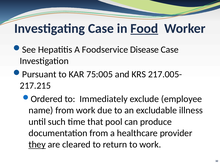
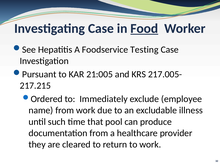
Disease: Disease -> Testing
75:005: 75:005 -> 21:005
they underline: present -> none
